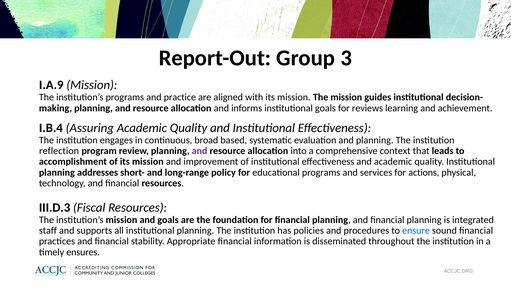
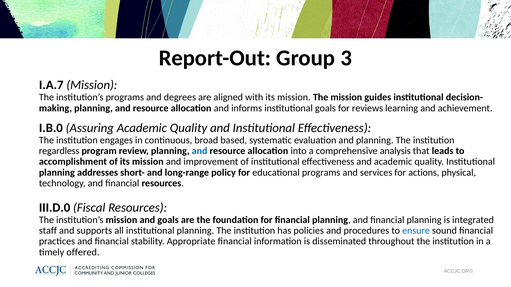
I.A.9: I.A.9 -> I.A.7
practice: practice -> degrees
I.B.4: I.B.4 -> I.B.0
reflection: reflection -> regardless
and at (200, 151) colour: purple -> blue
context: context -> analysis
III.D.3: III.D.3 -> III.D.0
ensures: ensures -> offered
